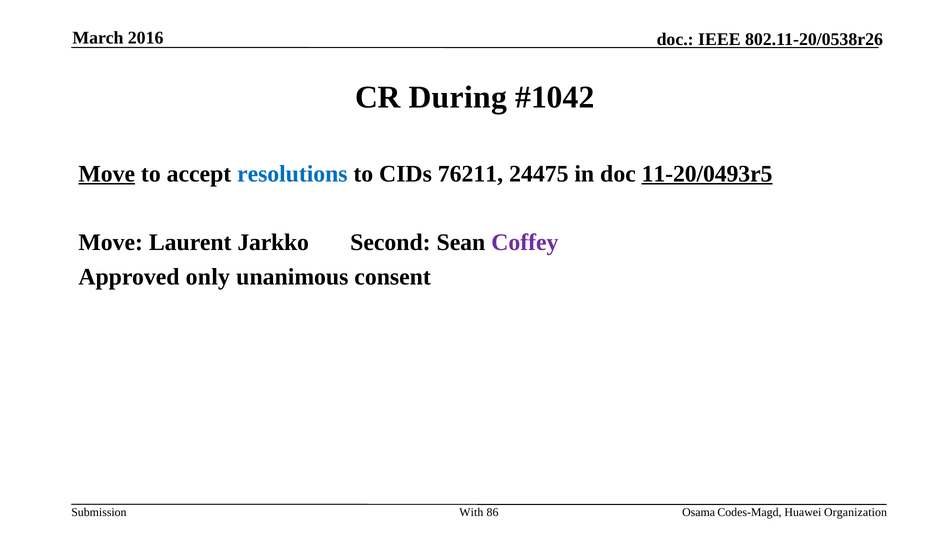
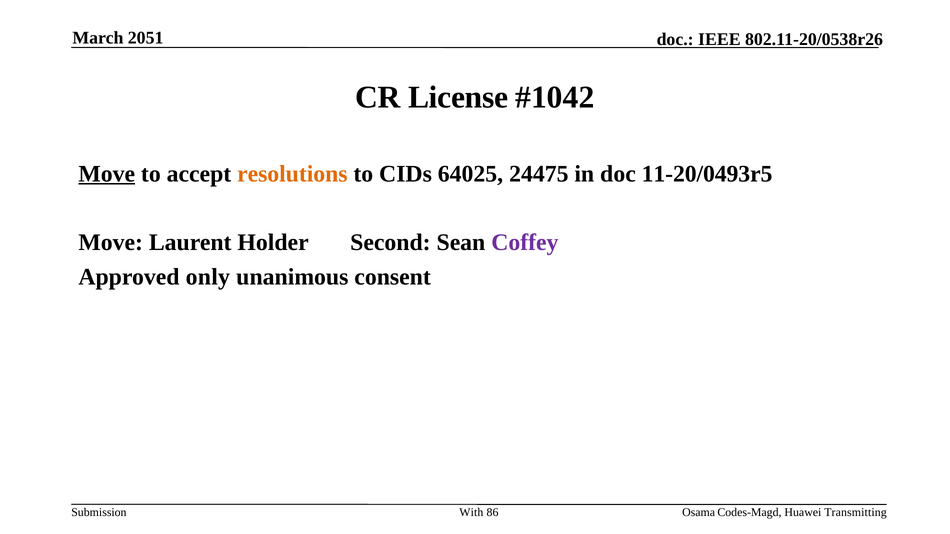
2016: 2016 -> 2051
During: During -> License
resolutions colour: blue -> orange
76211: 76211 -> 64025
11-20/0493r5 underline: present -> none
Jarkko: Jarkko -> Holder
Organization: Organization -> Transmitting
